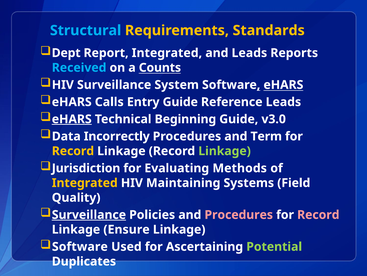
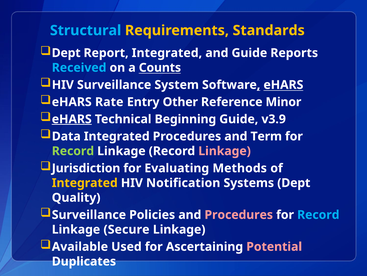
and Leads: Leads -> Guide
Calls: Calls -> Rate
Entry Guide: Guide -> Other
Reference Leads: Leads -> Minor
v3.0: v3.0 -> v3.9
Data Incorrectly: Incorrectly -> Integrated
Record at (73, 151) colour: yellow -> light green
Linkage at (225, 151) colour: light green -> pink
Maintaining: Maintaining -> Notification
Systems Field: Field -> Dept
Surveillance at (89, 214) underline: present -> none
Record at (318, 214) colour: pink -> light blue
Ensure: Ensure -> Secure
Software at (80, 246): Software -> Available
Potential colour: light green -> pink
